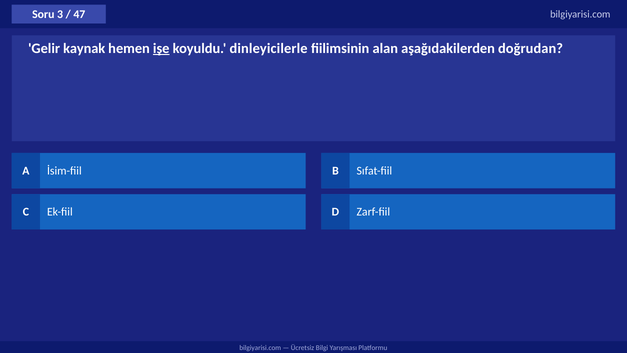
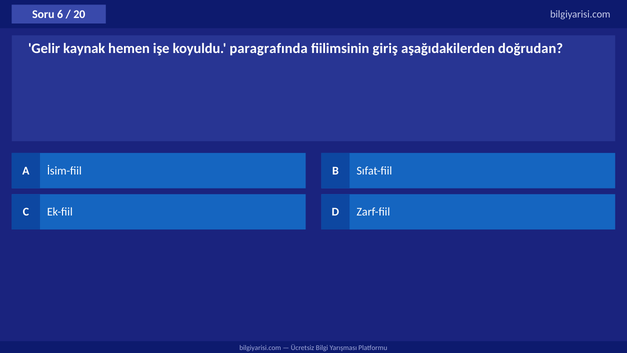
3: 3 -> 6
47: 47 -> 20
işe underline: present -> none
dinleyicilerle: dinleyicilerle -> paragrafında
alan: alan -> giriş
